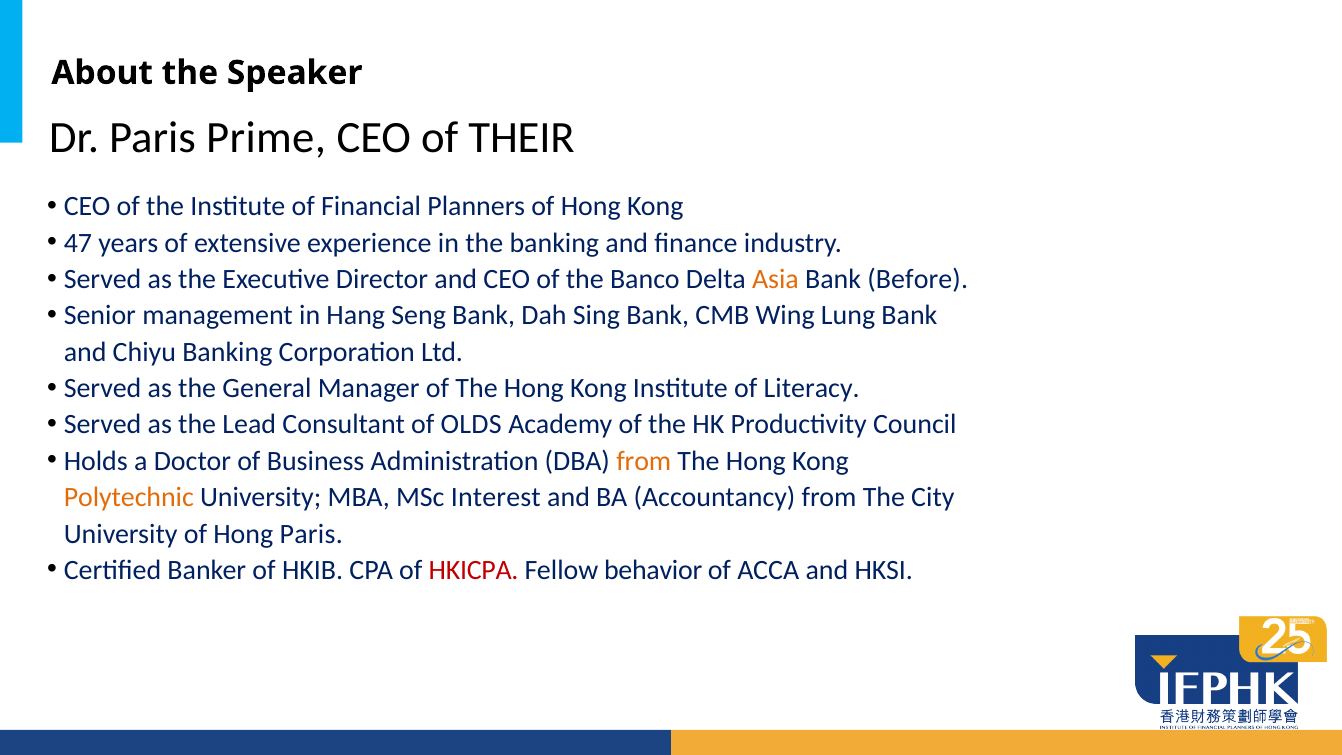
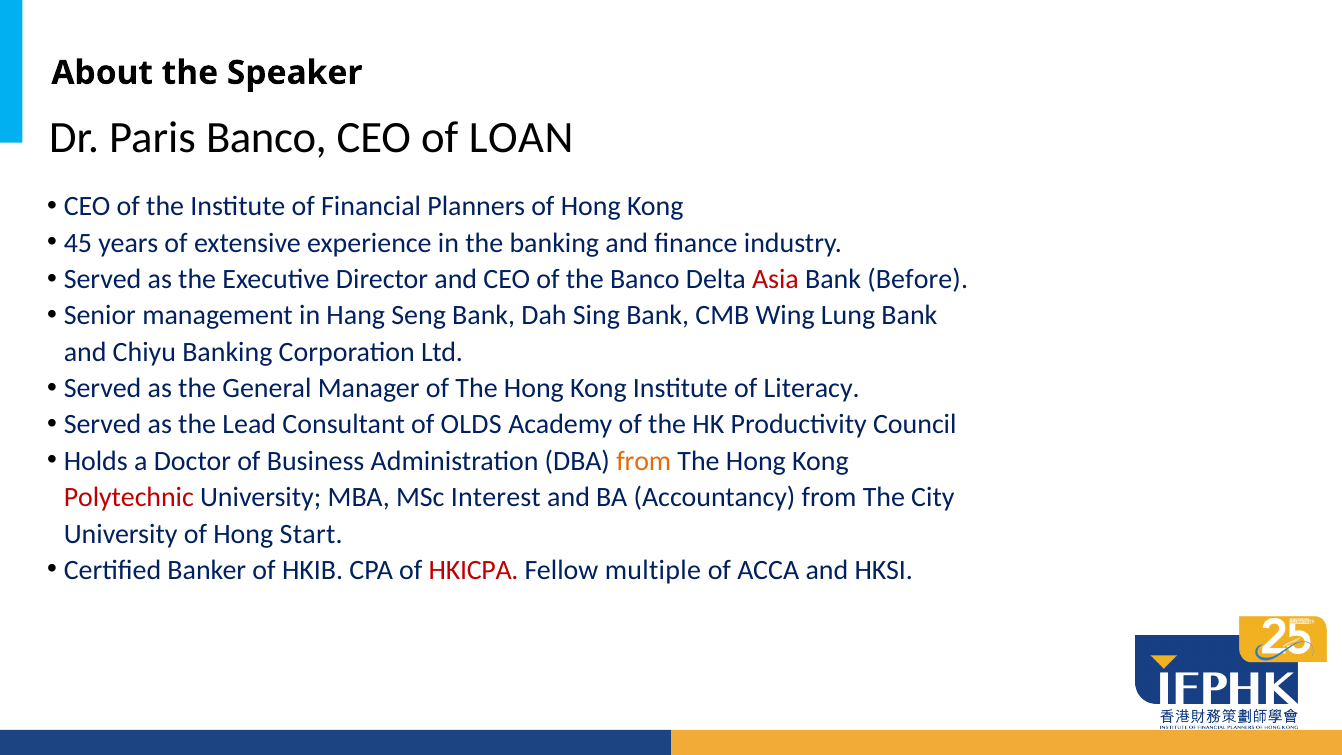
Paris Prime: Prime -> Banco
THEIR: THEIR -> LOAN
47: 47 -> 45
Asia colour: orange -> red
Polytechnic colour: orange -> red
Hong Paris: Paris -> Start
behavior: behavior -> multiple
